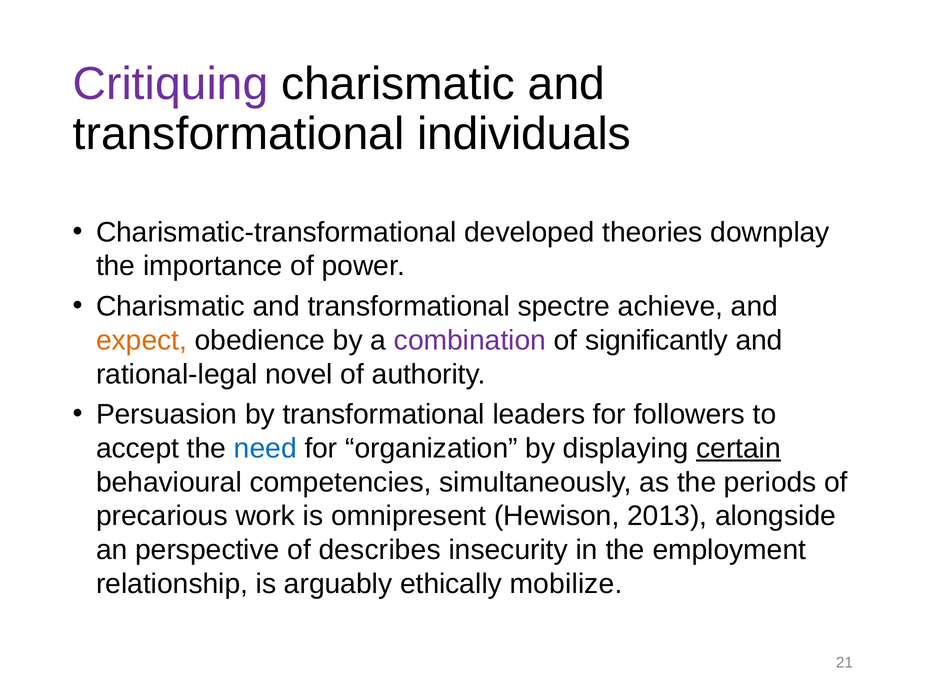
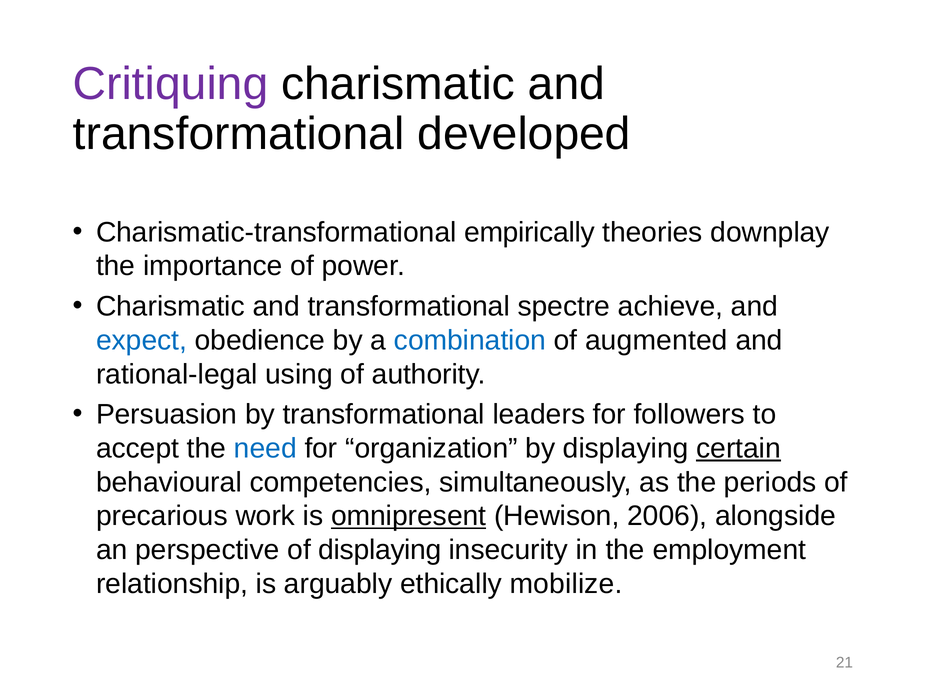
individuals: individuals -> developed
developed: developed -> empirically
expect colour: orange -> blue
combination colour: purple -> blue
significantly: significantly -> augmented
novel: novel -> using
omnipresent underline: none -> present
2013: 2013 -> 2006
of describes: describes -> displaying
